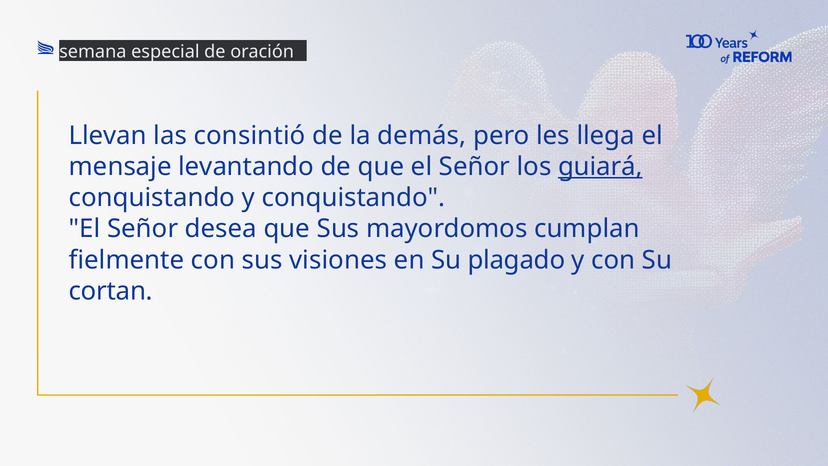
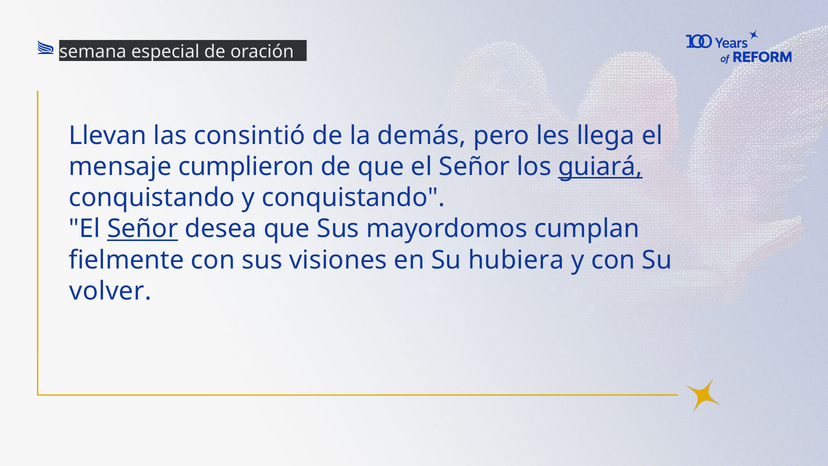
levantando: levantando -> cumplieron
Señor at (143, 229) underline: none -> present
plagado: plagado -> hubiera
cortan: cortan -> volver
